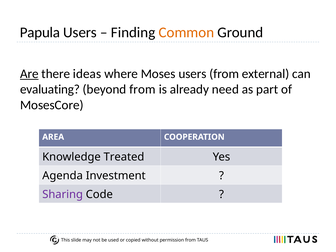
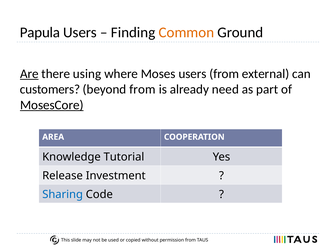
ideas: ideas -> using
evaluating: evaluating -> customers
MosesCore underline: none -> present
Treated: Treated -> Tutorial
Agenda: Agenda -> Release
Sharing colour: purple -> blue
